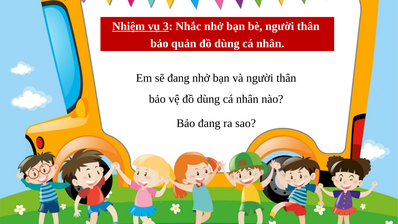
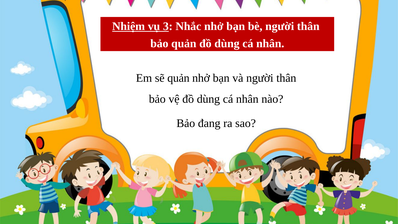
sẽ đang: đang -> quản
